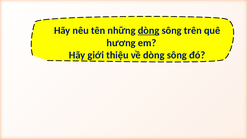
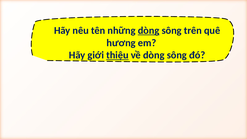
thiệu underline: none -> present
